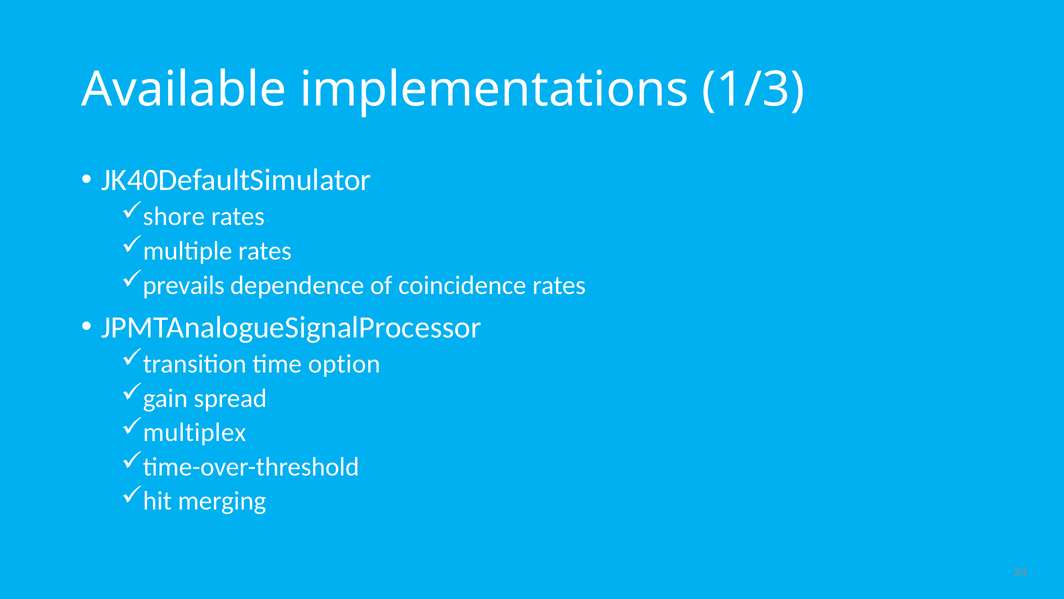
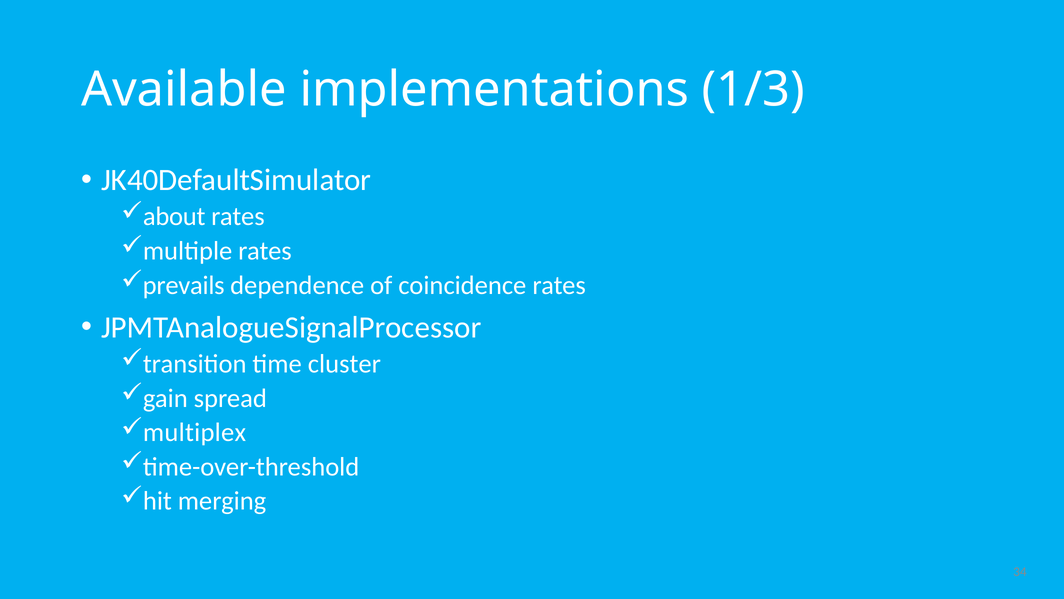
shore: shore -> about
option: option -> cluster
